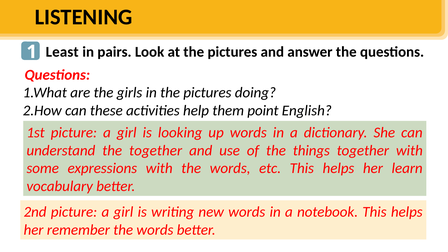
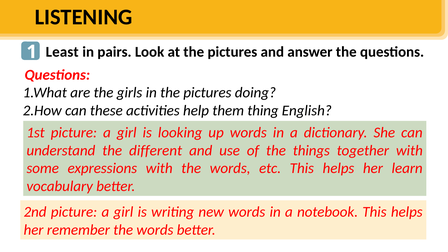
point: point -> thing
the together: together -> different
